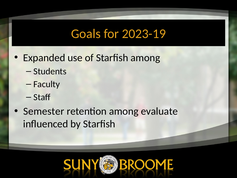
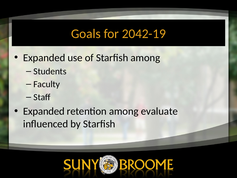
2023-19: 2023-19 -> 2042-19
Semester at (44, 111): Semester -> Expanded
